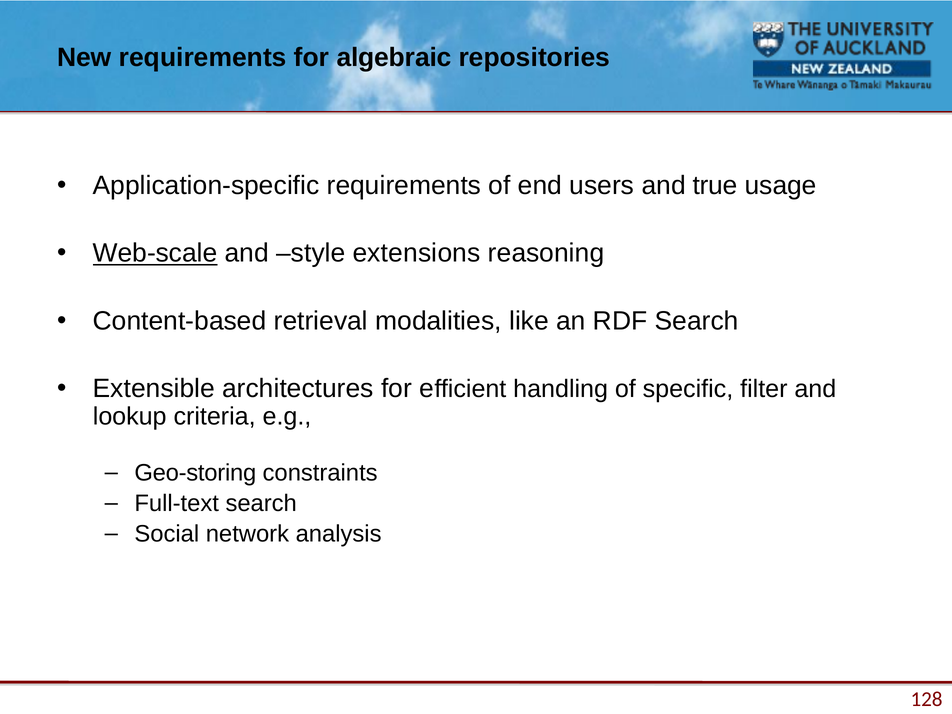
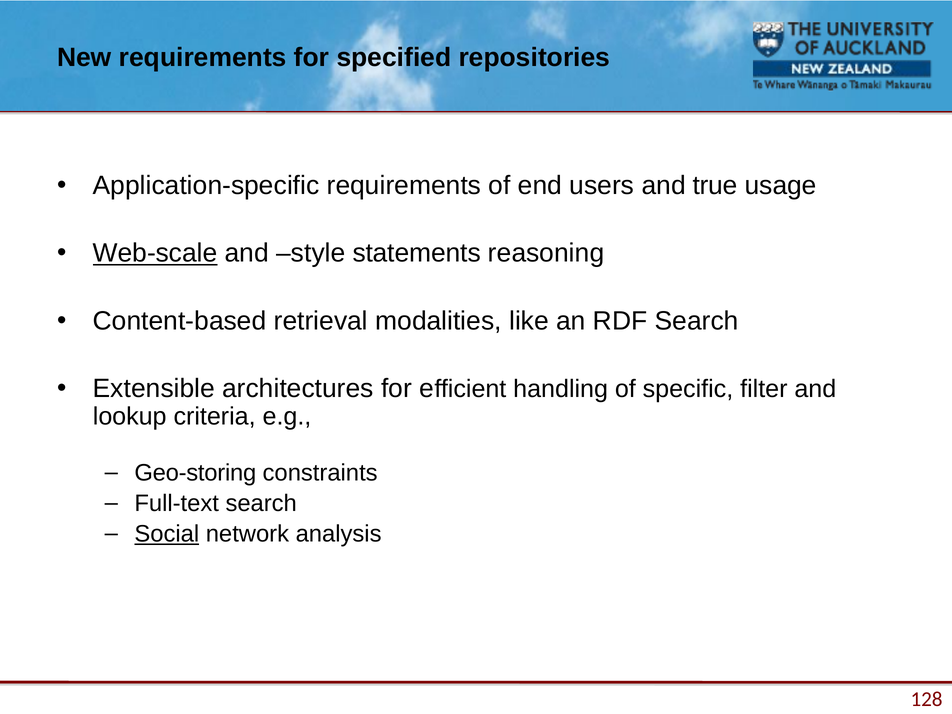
algebraic: algebraic -> specified
extensions: extensions -> statements
Social underline: none -> present
